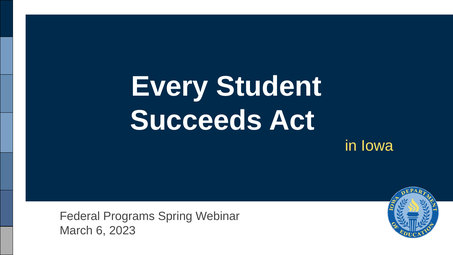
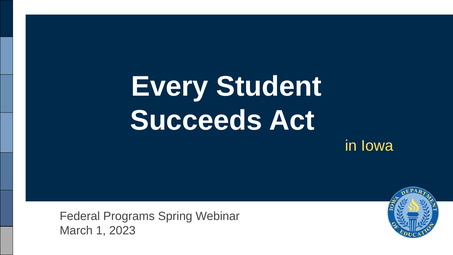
6: 6 -> 1
